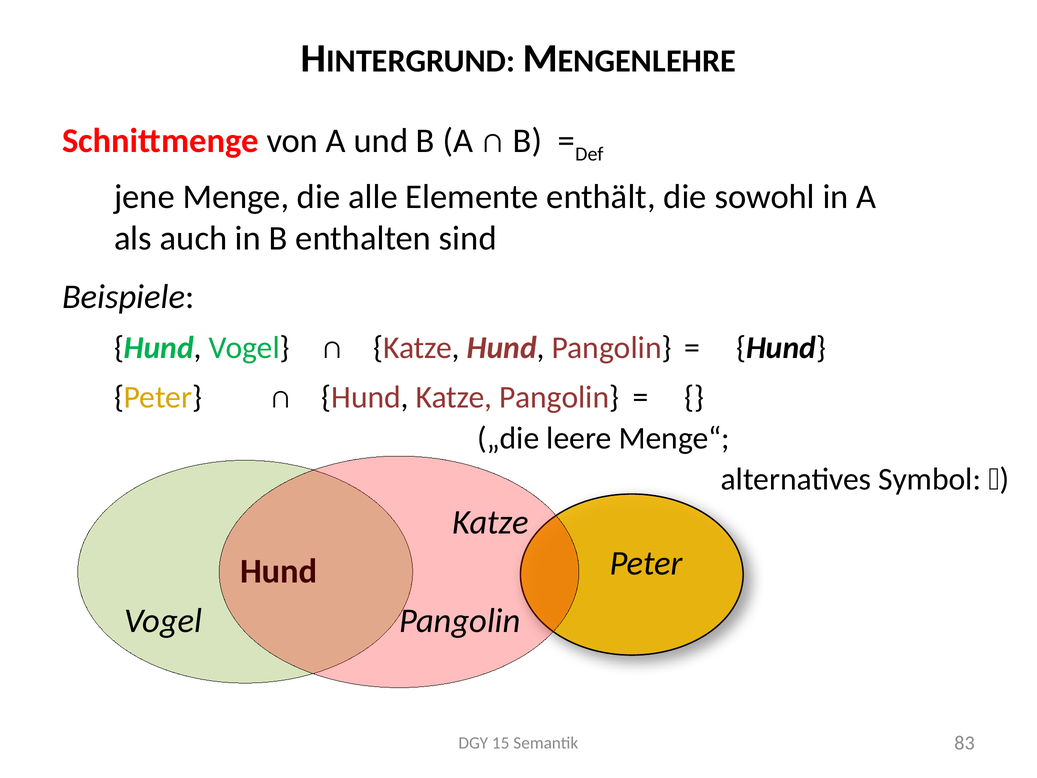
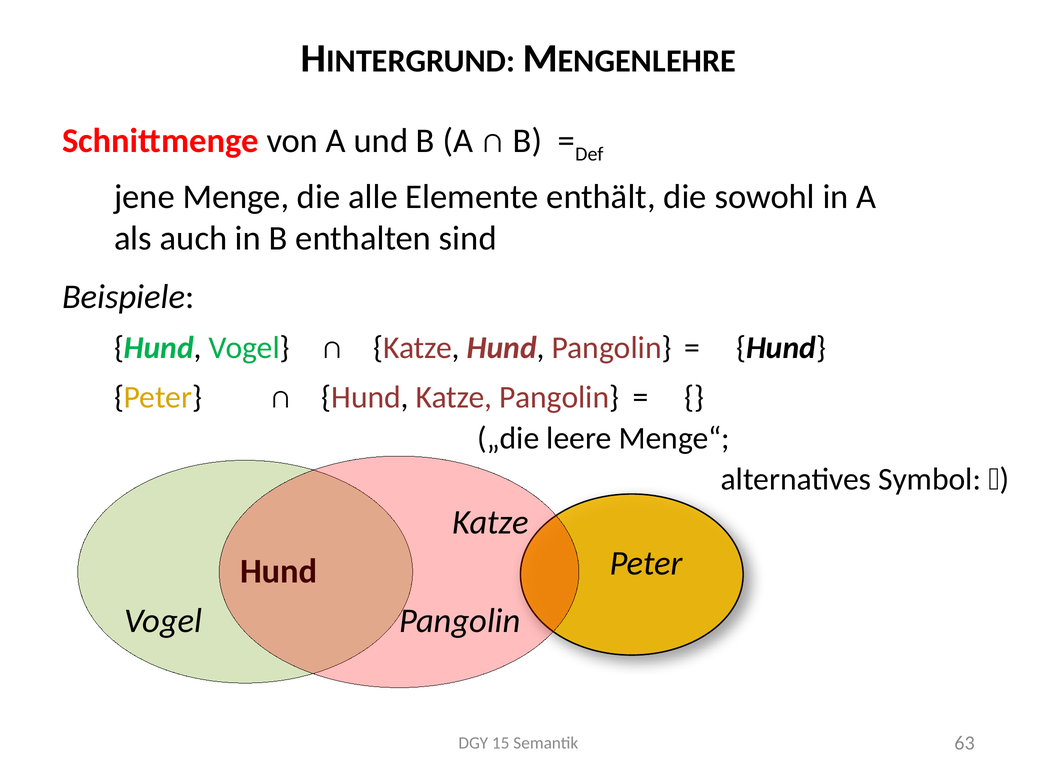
83: 83 -> 63
